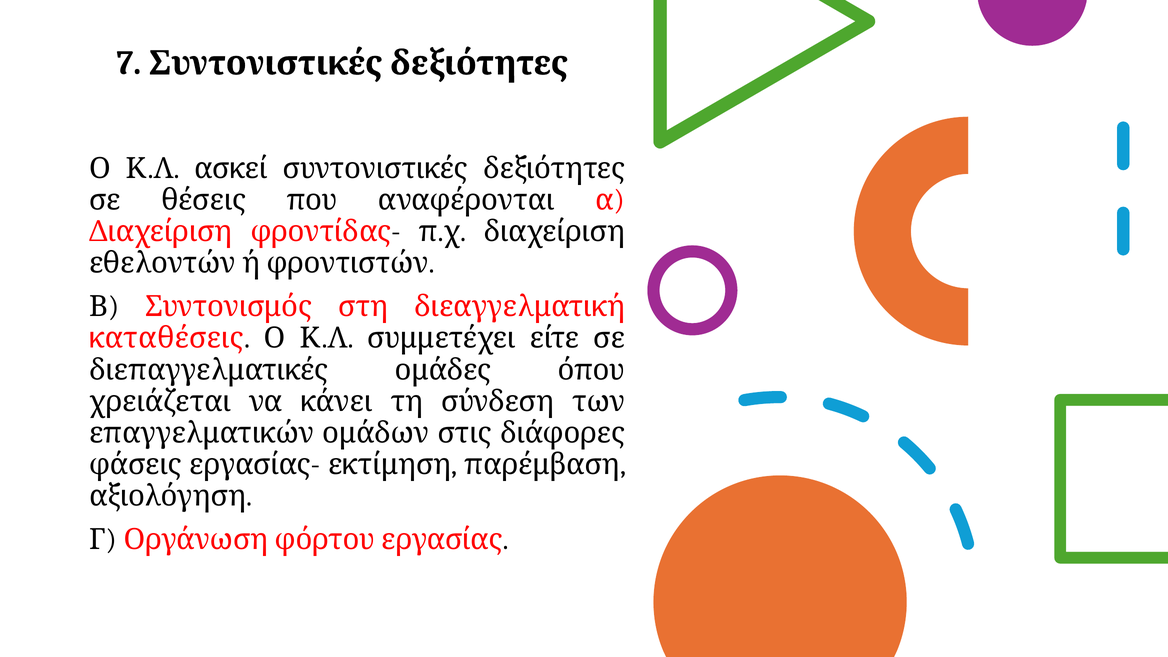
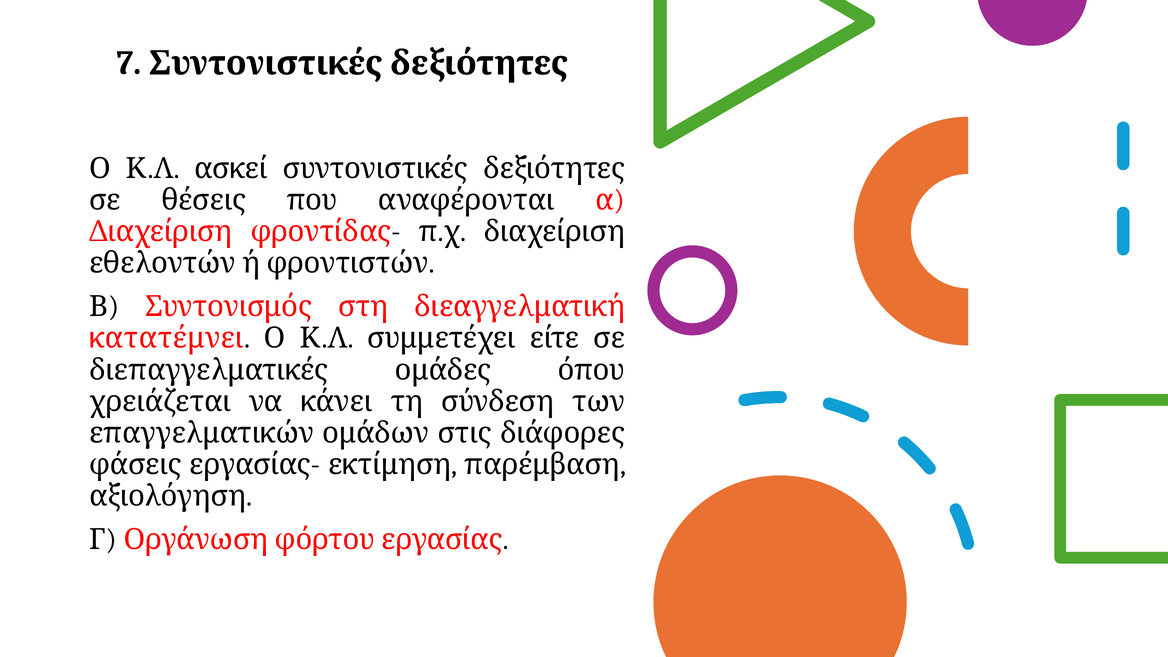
καταθέσεις: καταθέσεις -> κατατέμνει
